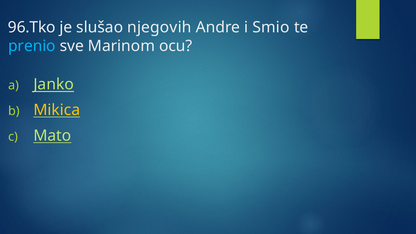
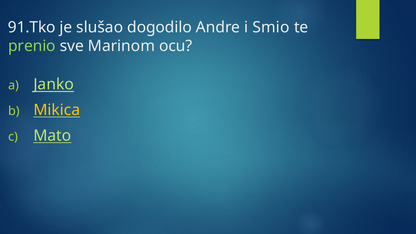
96.Tko: 96.Tko -> 91.Tko
njegovih: njegovih -> dogodilo
prenio colour: light blue -> light green
